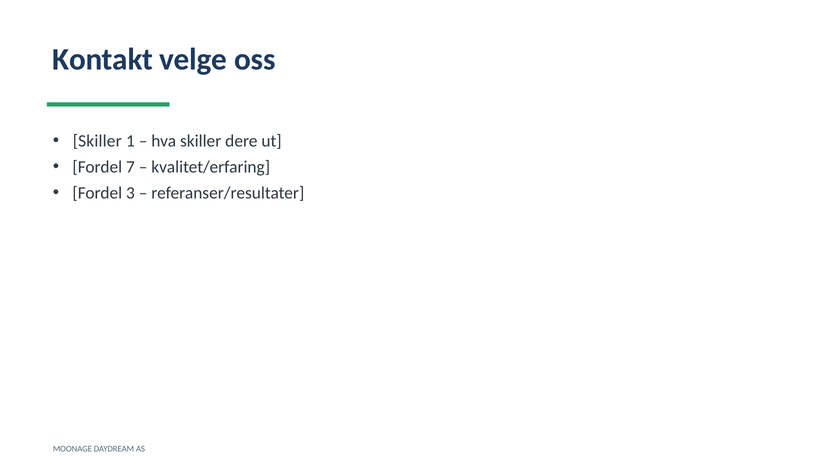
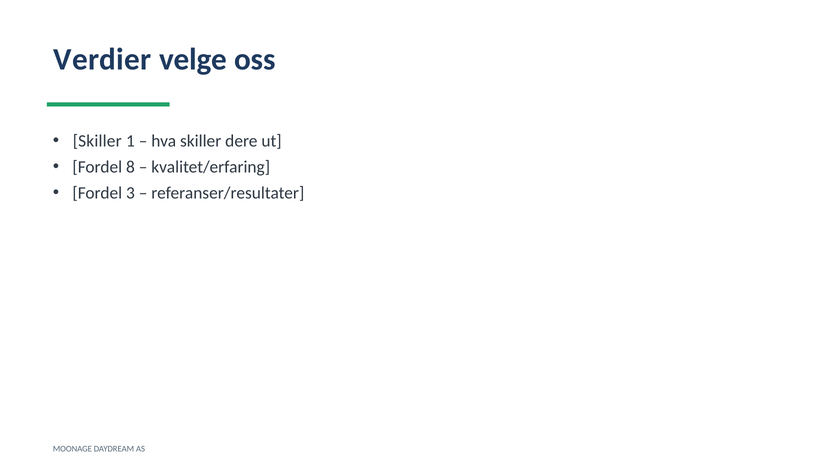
Kontakt: Kontakt -> Verdier
7: 7 -> 8
